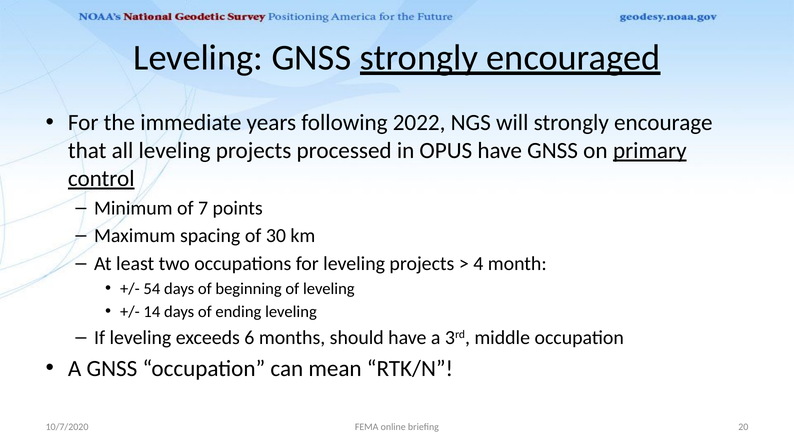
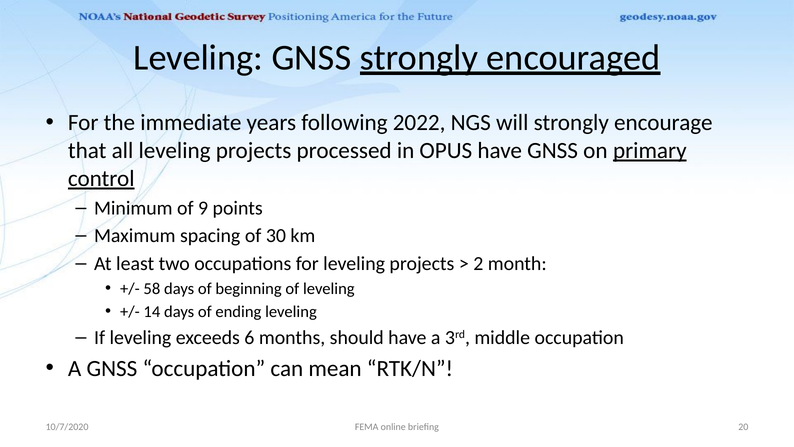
7: 7 -> 9
4: 4 -> 2
54: 54 -> 58
